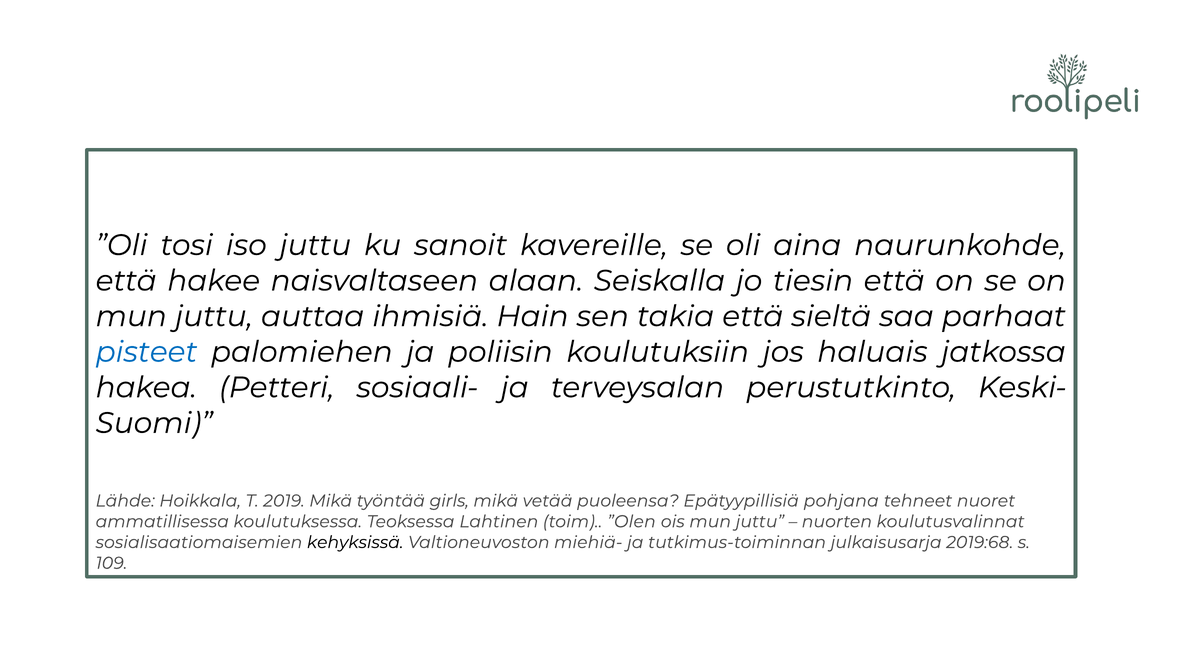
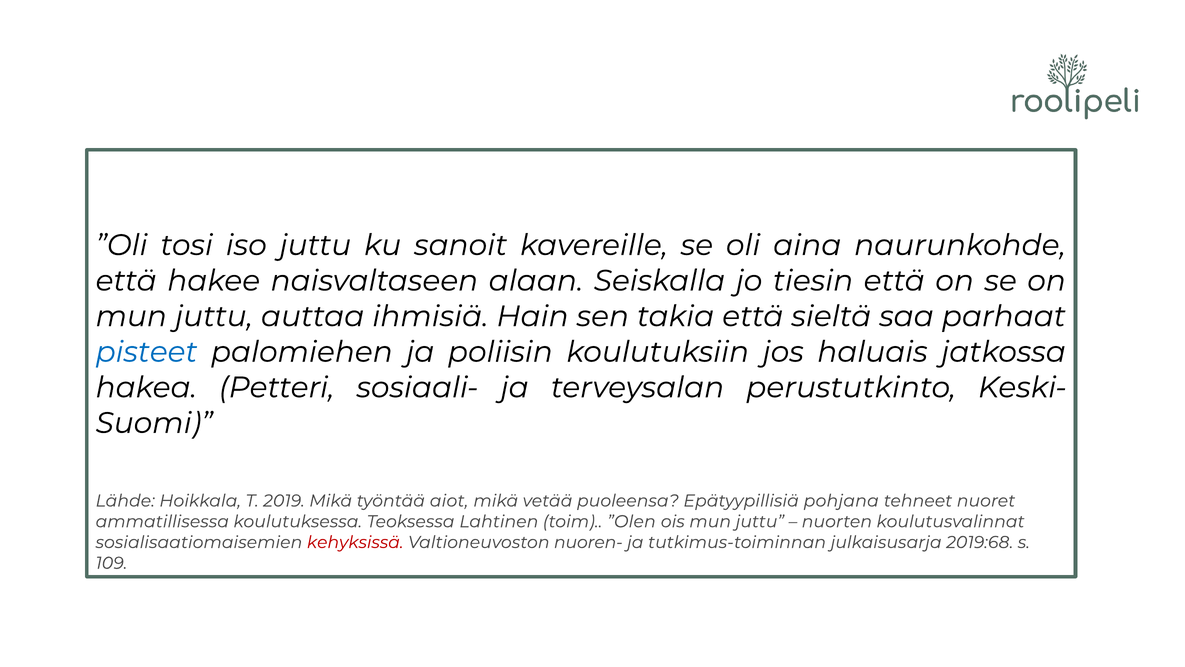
girls: girls -> aiot
kehyksissä colour: black -> red
miehiä-: miehiä- -> nuoren-
